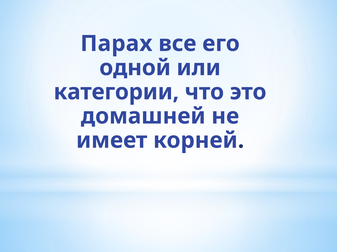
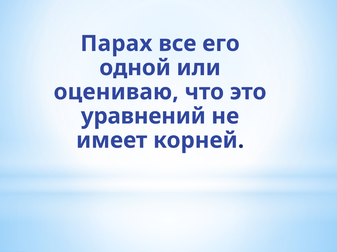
категории: категории -> оцениваю
домашней: домашней -> уравнений
